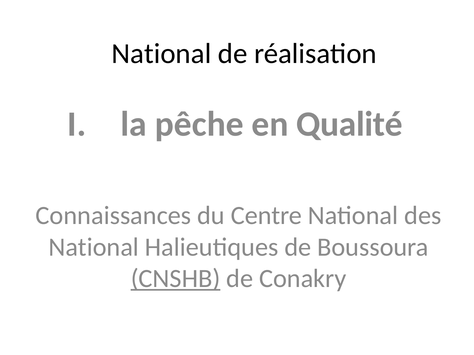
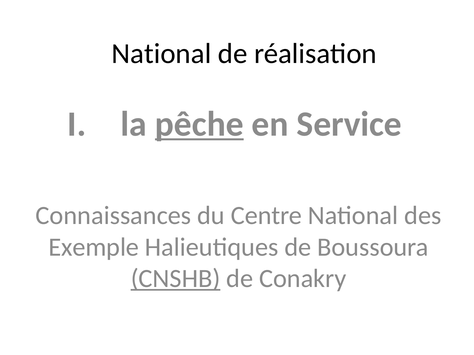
pêche underline: none -> present
Qualité: Qualité -> Service
National at (94, 247): National -> Exemple
